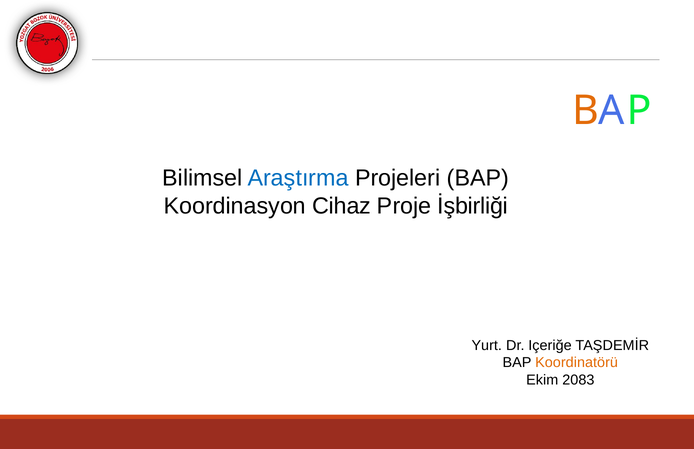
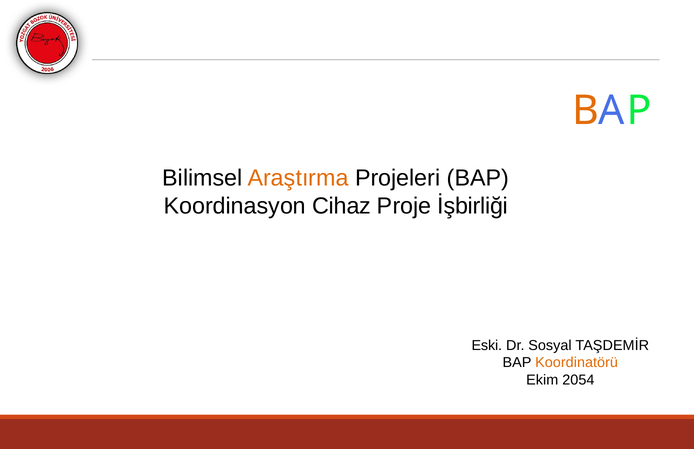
Araştırma colour: blue -> orange
Yurt: Yurt -> Eski
Içeriğe: Içeriğe -> Sosyal
2083: 2083 -> 2054
